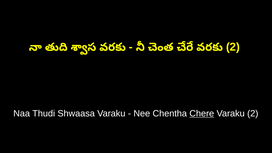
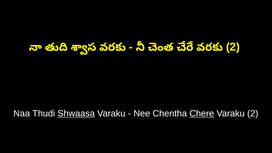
Shwaasa underline: none -> present
